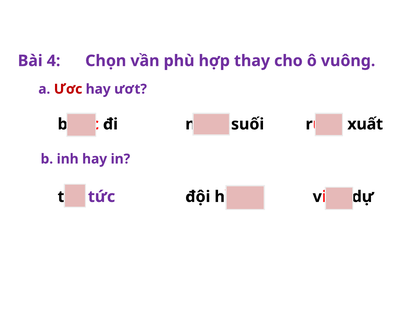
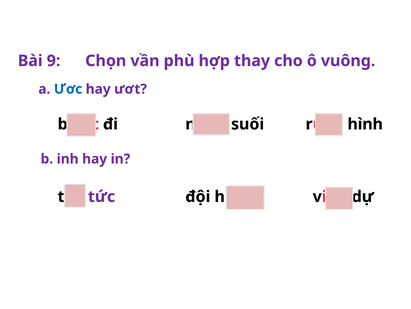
4: 4 -> 9
Ươc colour: red -> blue
xuất at (365, 124): xuất -> hình
